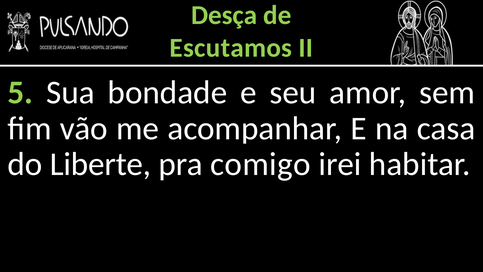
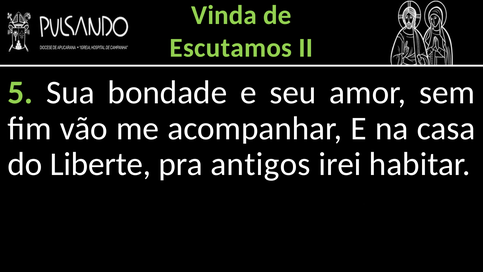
Desça: Desça -> Vinda
comigo: comigo -> antigos
